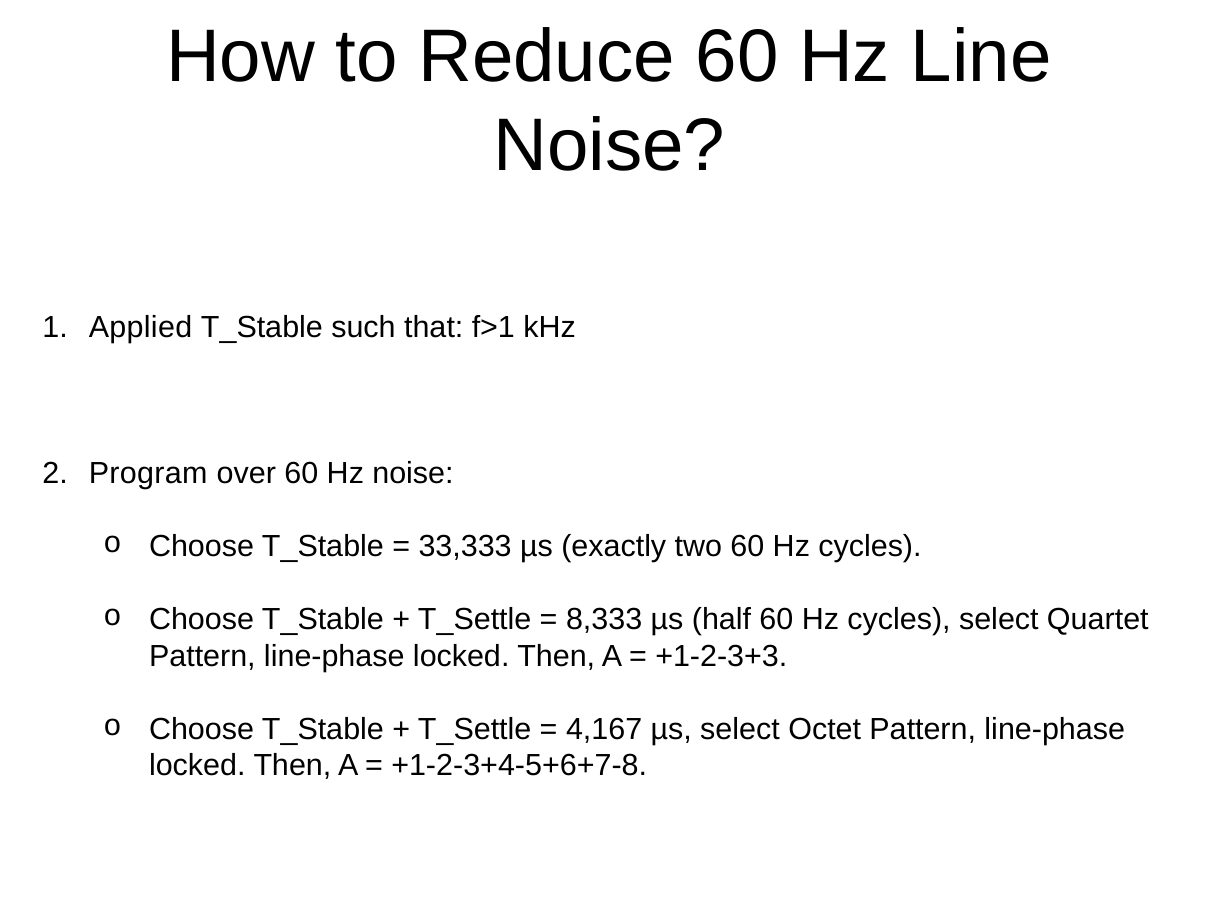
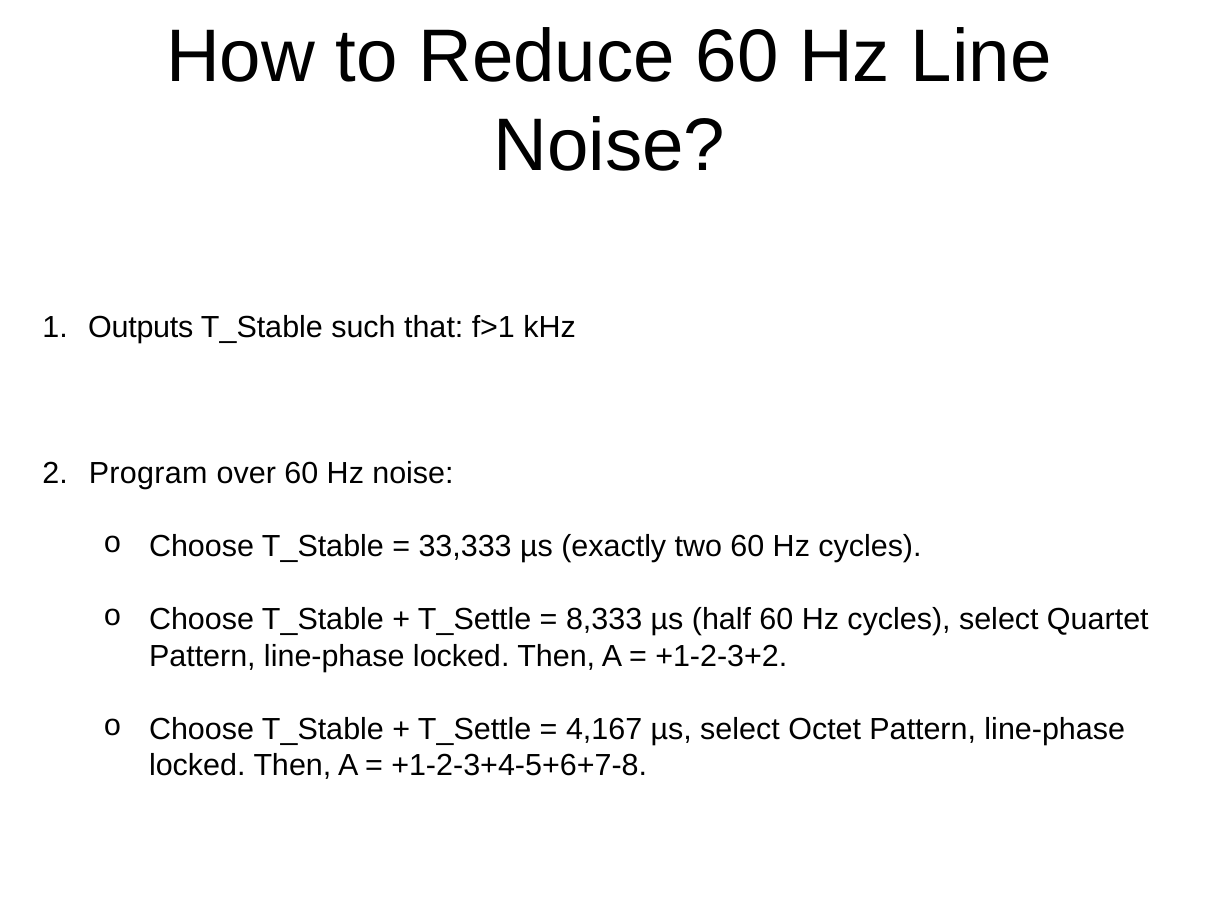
Applied: Applied -> Outputs
+1-2-3+3: +1-2-3+3 -> +1-2-3+2
